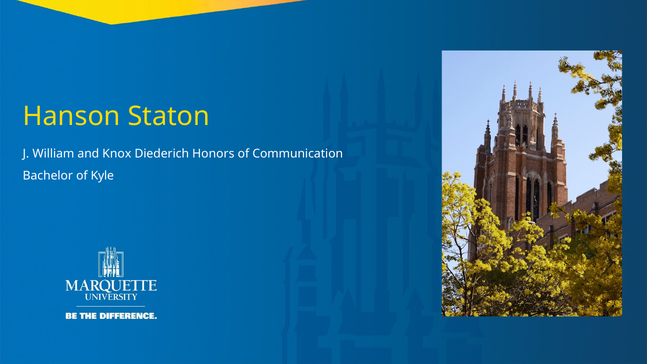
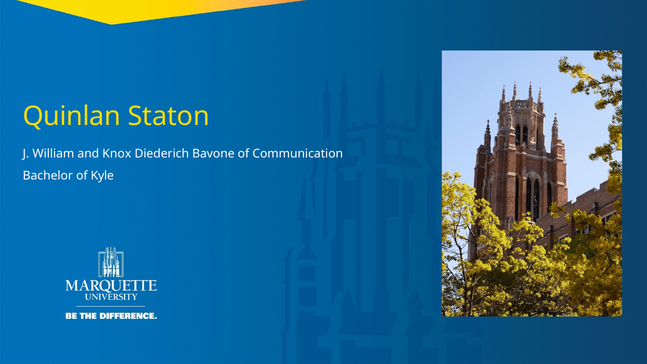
Hanson: Hanson -> Quinlan
Honors: Honors -> Bavone
